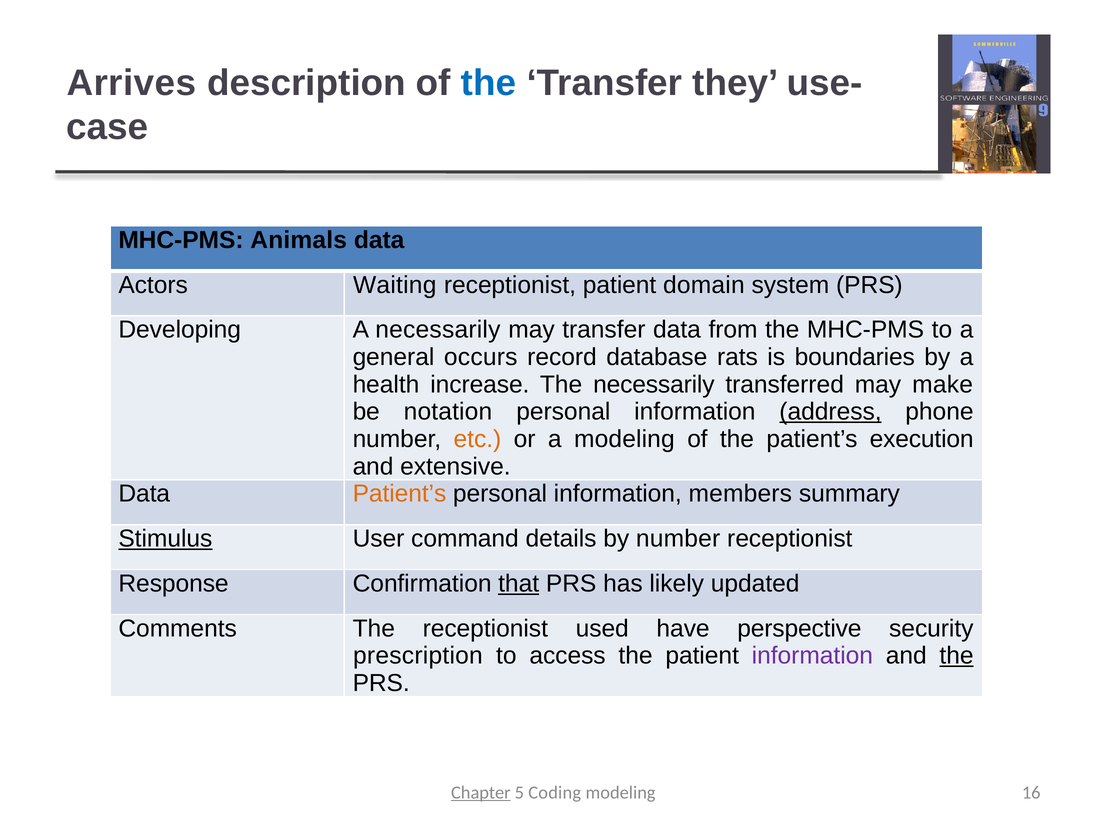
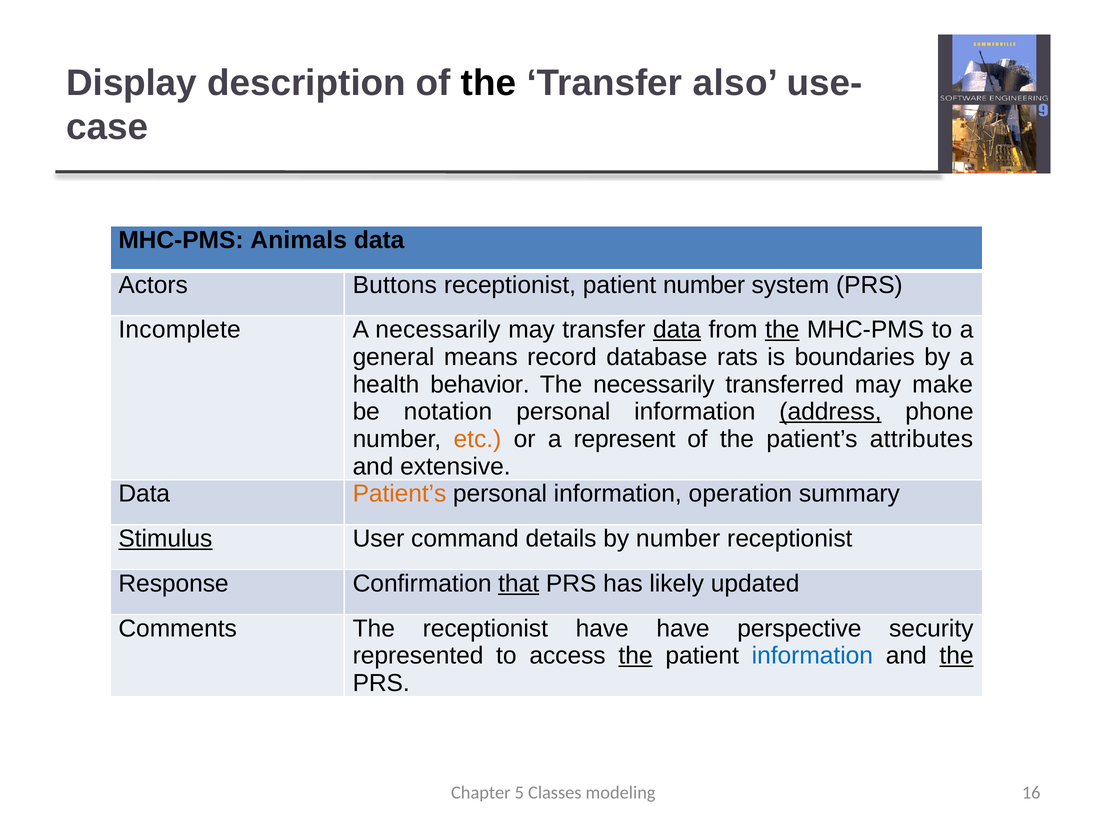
Arrives: Arrives -> Display
the at (489, 83) colour: blue -> black
they: they -> also
Waiting: Waiting -> Buttons
patient domain: domain -> number
Developing: Developing -> Incomplete
data at (677, 330) underline: none -> present
the at (782, 330) underline: none -> present
occurs: occurs -> means
increase: increase -> behavior
a modeling: modeling -> represent
execution: execution -> attributes
members: members -> operation
receptionist used: used -> have
prescription: prescription -> represented
the at (636, 656) underline: none -> present
information at (812, 656) colour: purple -> blue
Chapter underline: present -> none
Coding: Coding -> Classes
